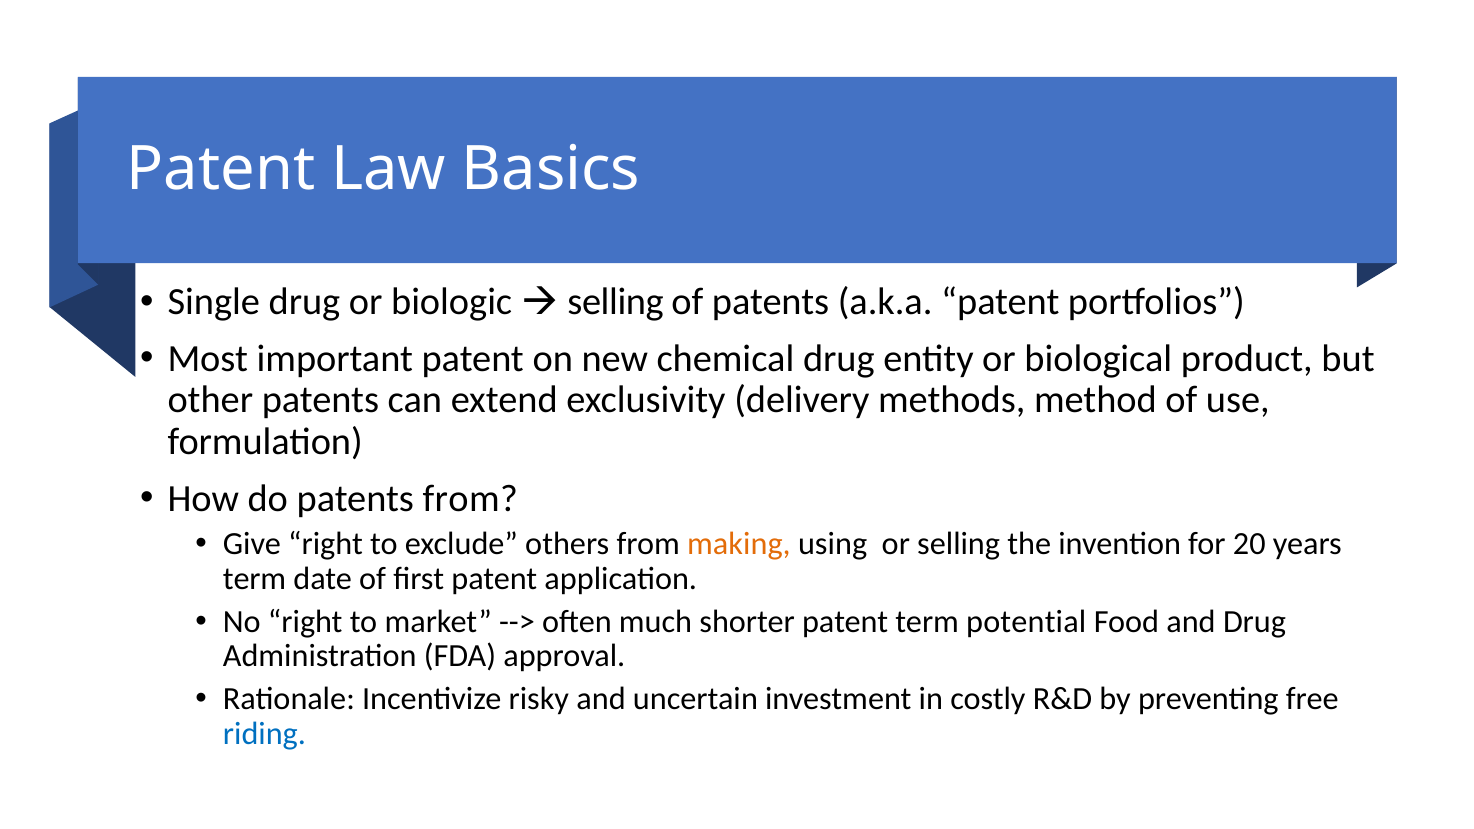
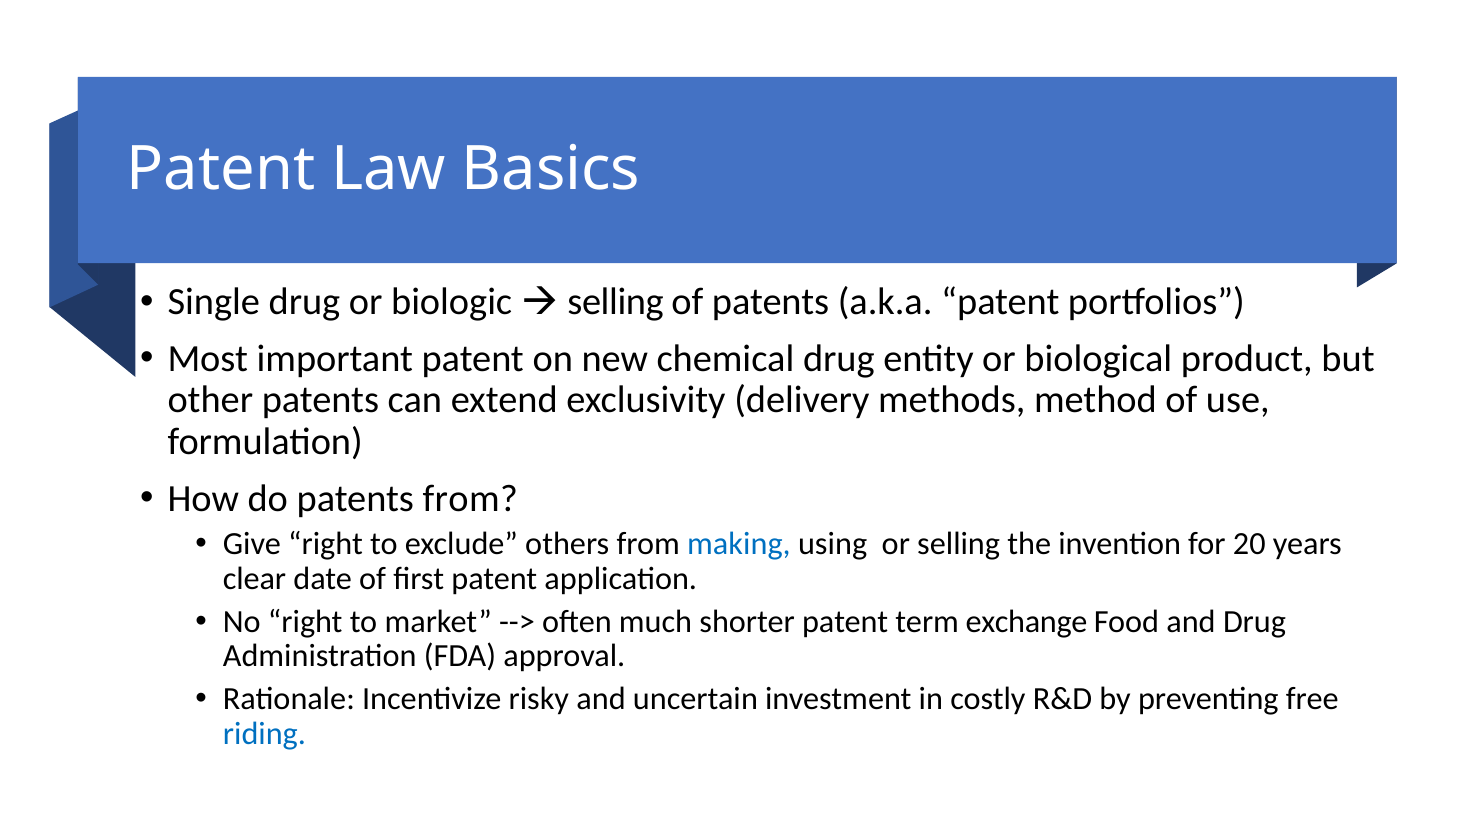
making colour: orange -> blue
term at (255, 579): term -> clear
potential: potential -> exchange
